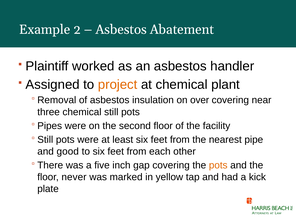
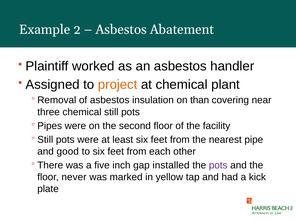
over: over -> than
gap covering: covering -> installed
pots at (218, 165) colour: orange -> purple
